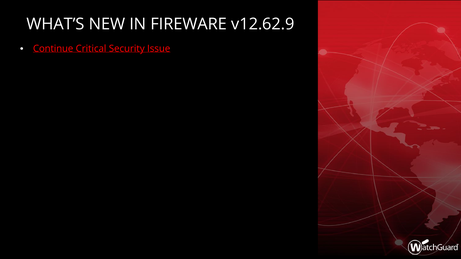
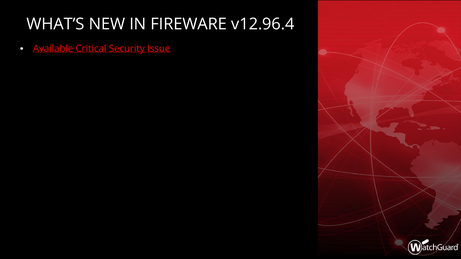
v12.62.9: v12.62.9 -> v12.96.4
Continue: Continue -> Available
